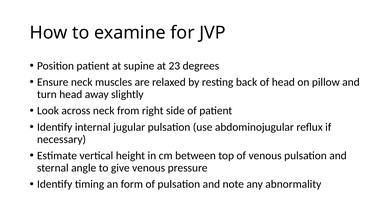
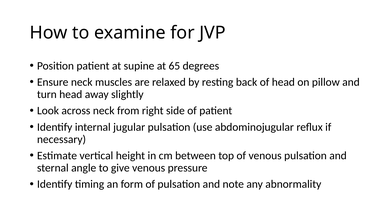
23: 23 -> 65
